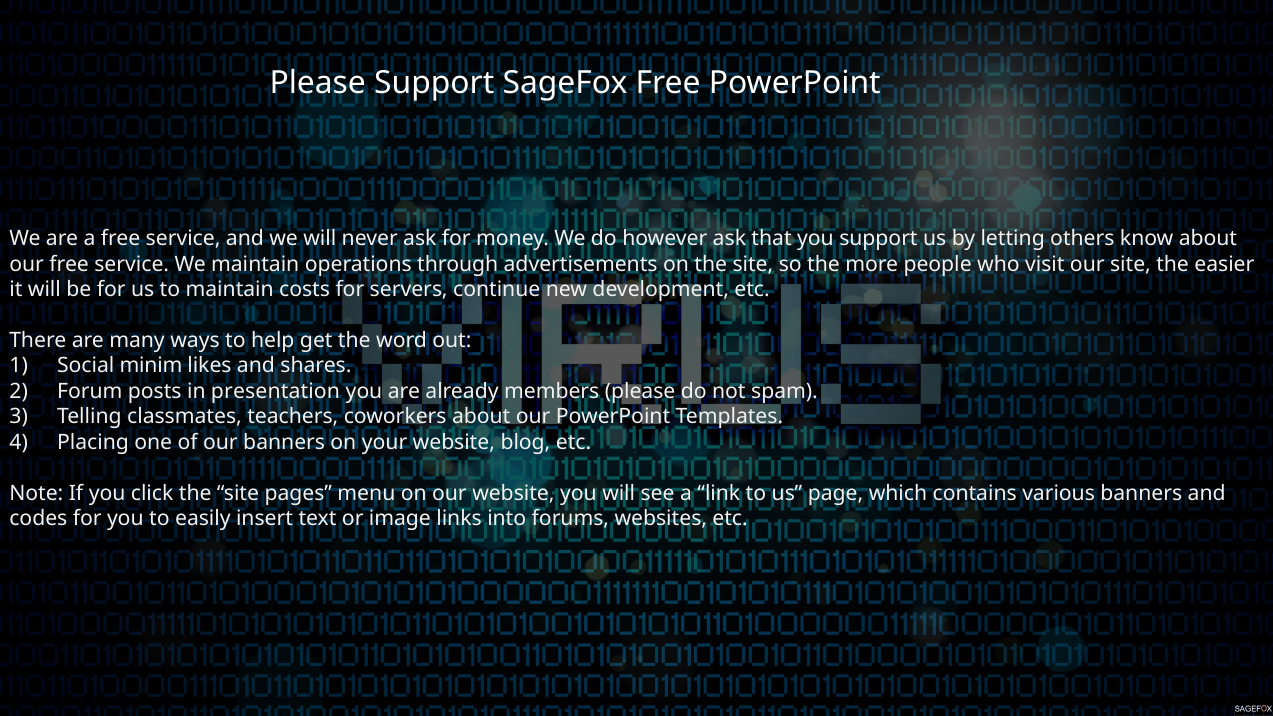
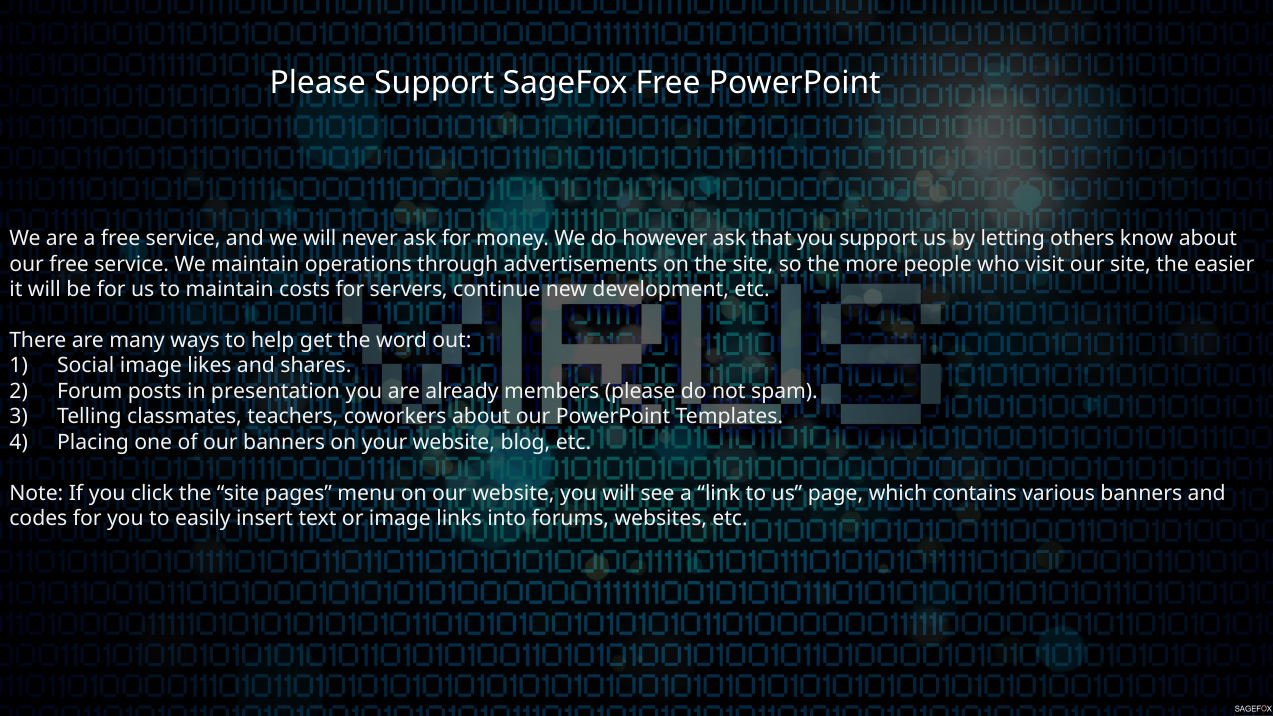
Social minim: minim -> image
